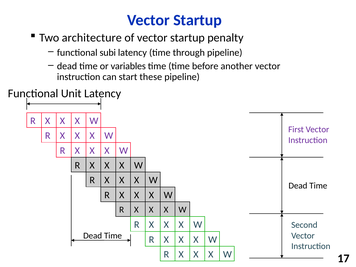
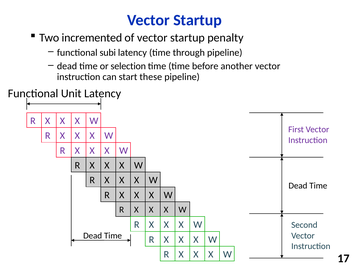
architecture: architecture -> incremented
variables: variables -> selection
